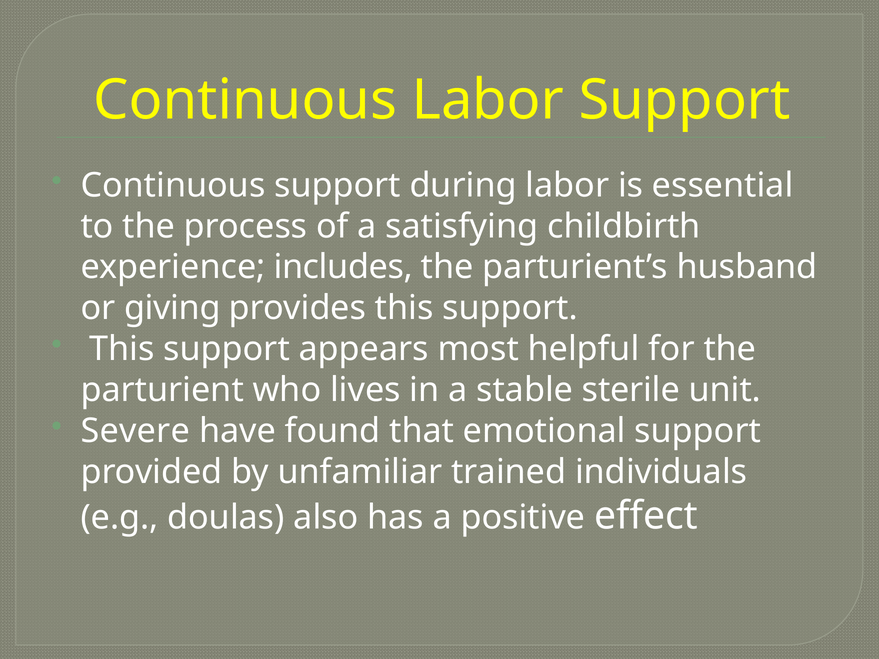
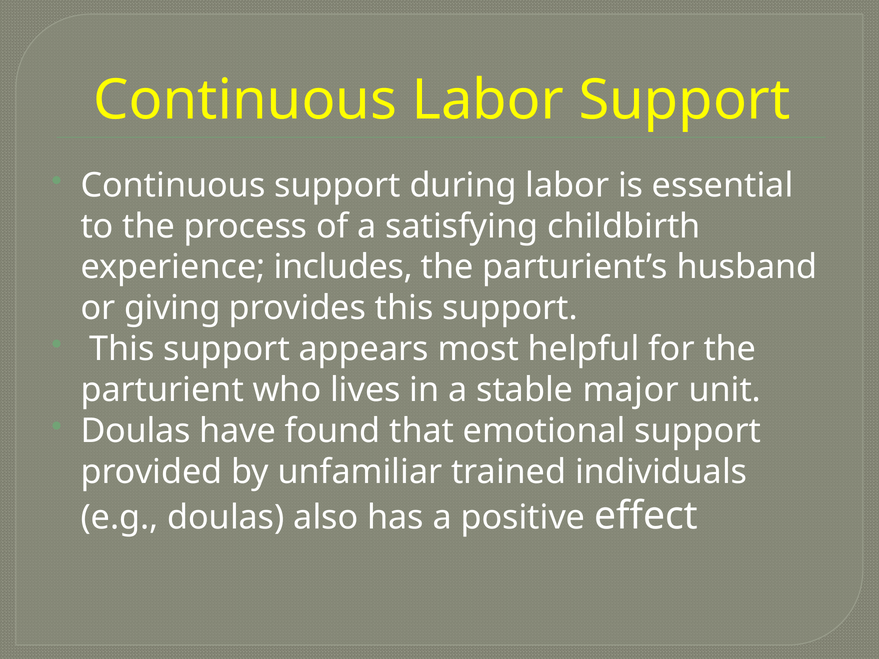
sterile: sterile -> major
Severe at (135, 431): Severe -> Doulas
